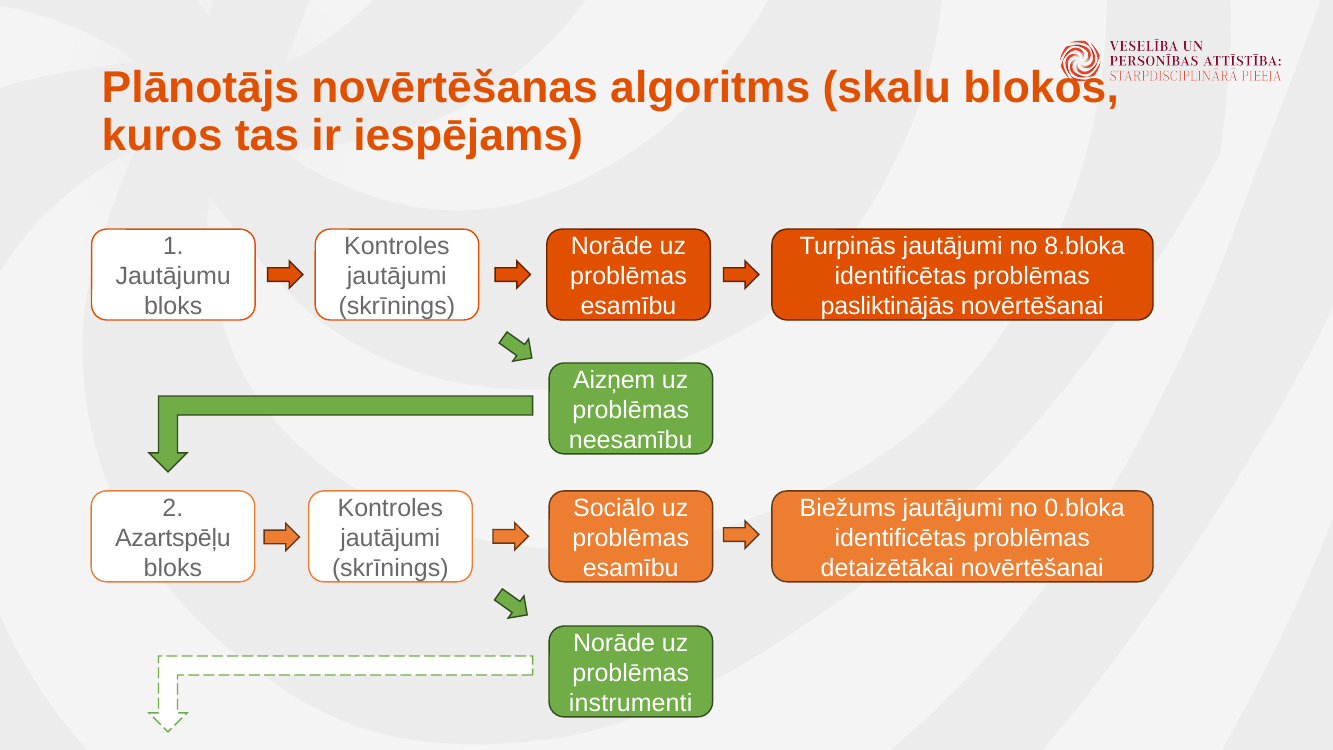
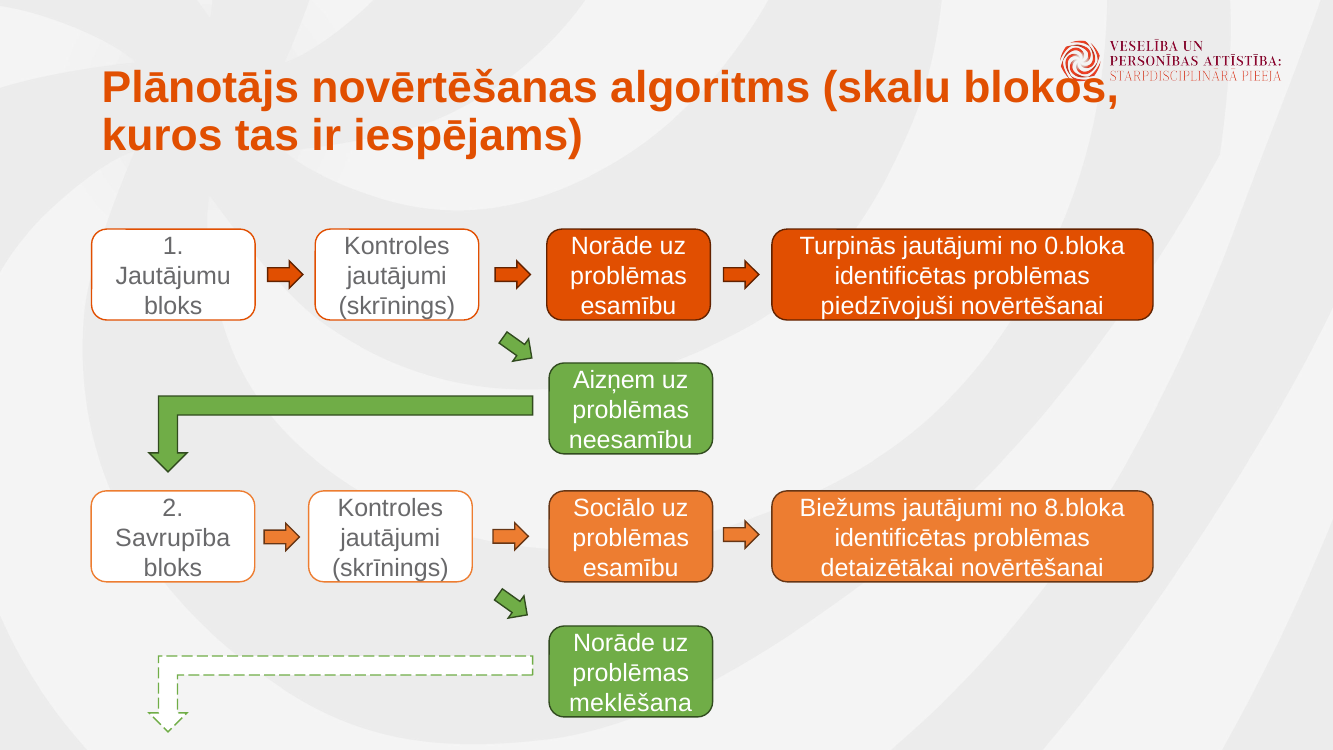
8.bloka: 8.bloka -> 0.bloka
pasliktinājās: pasliktinājās -> piedzīvojuši
0.bloka: 0.bloka -> 8.bloka
Azartspēļu: Azartspēļu -> Savrupība
instrumenti: instrumenti -> meklēšana
